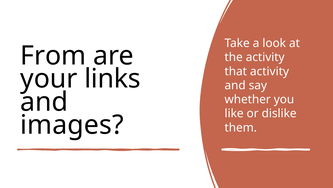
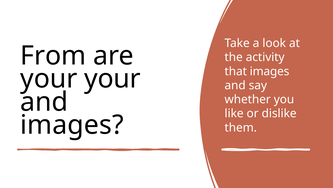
that activity: activity -> images
your links: links -> your
